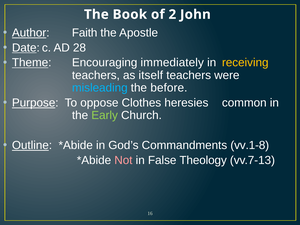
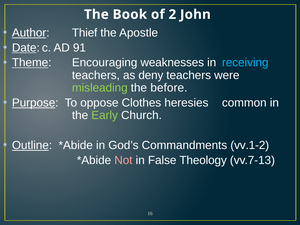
Faith: Faith -> Thief
28: 28 -> 91
immediately: immediately -> weaknesses
receiving colour: yellow -> light blue
itself: itself -> deny
misleading colour: light blue -> light green
vv.1-8: vv.1-8 -> vv.1-2
